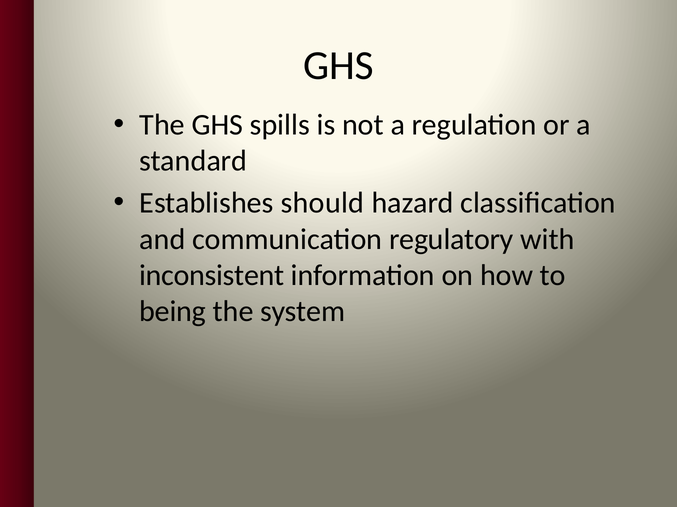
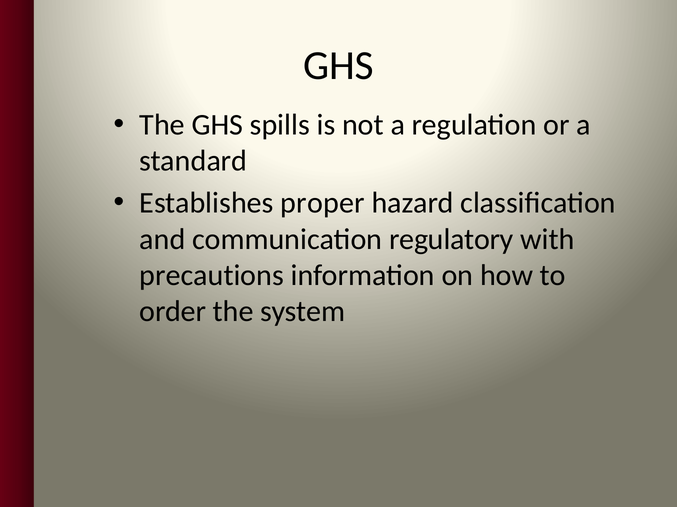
should: should -> proper
inconsistent: inconsistent -> precautions
being: being -> order
